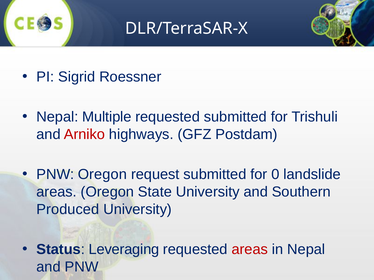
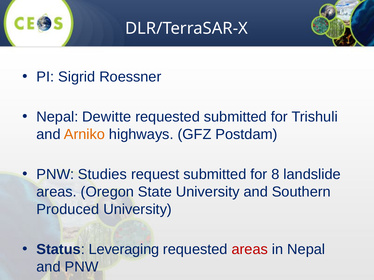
Multiple: Multiple -> Dewitte
Arniko colour: red -> orange
PNW Oregon: Oregon -> Studies
0: 0 -> 8
